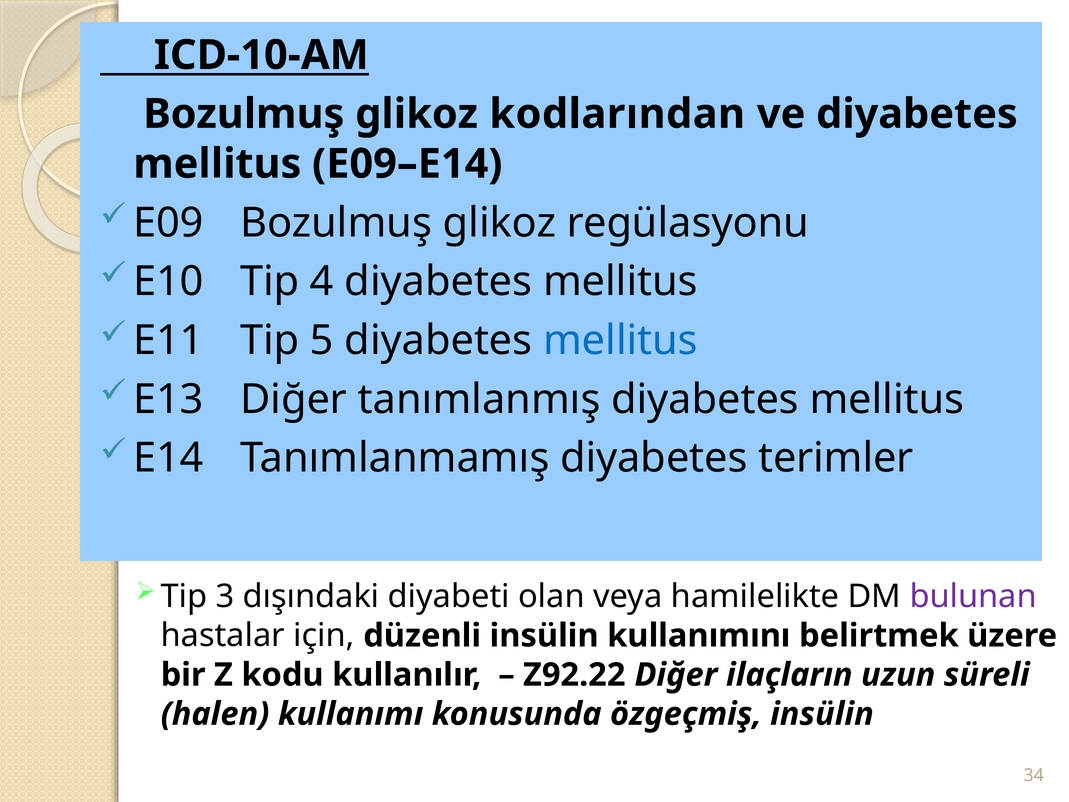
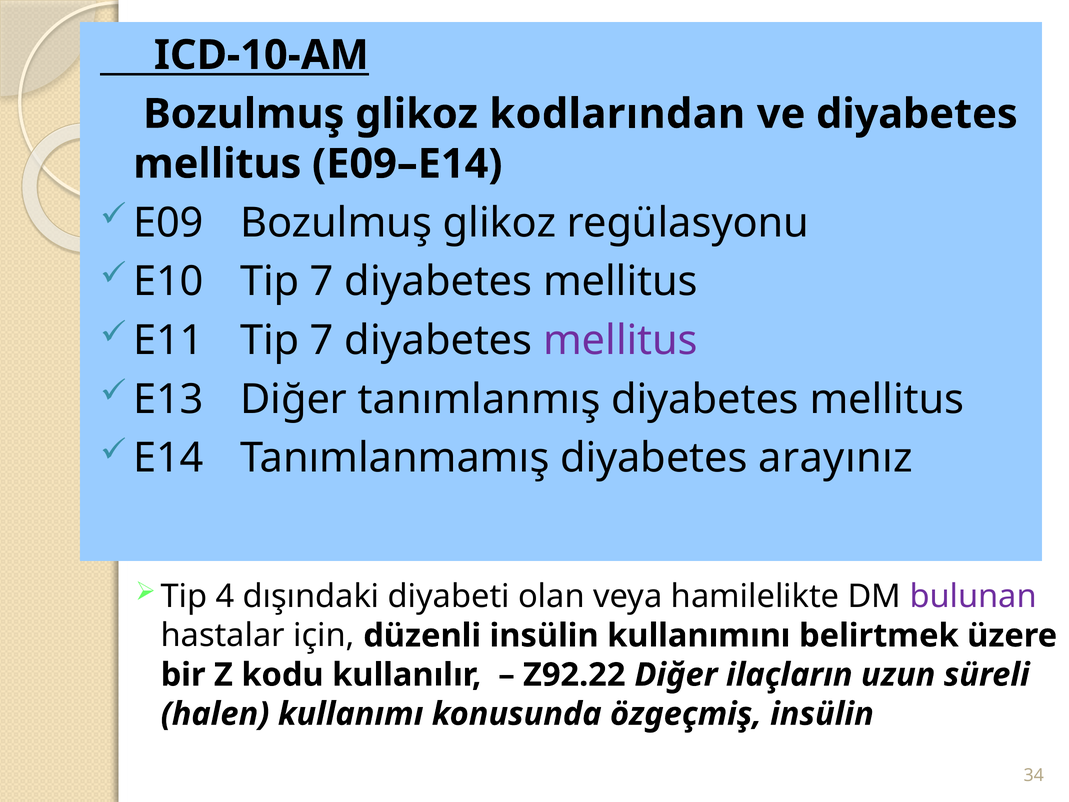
E10 Tip 4: 4 -> 7
E11 Tip 5: 5 -> 7
mellitus at (621, 340) colour: blue -> purple
terimler: terimler -> arayınız
3: 3 -> 4
